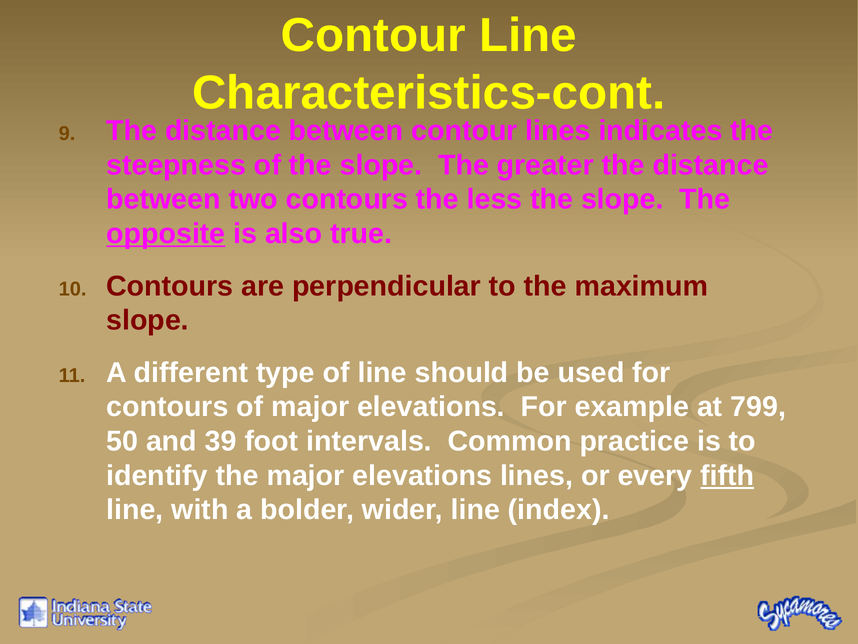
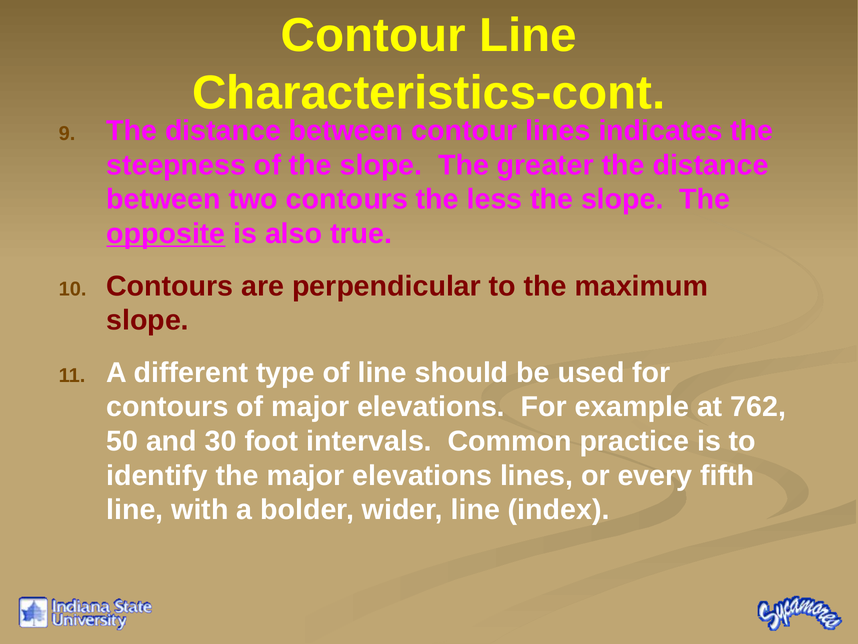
799: 799 -> 762
39: 39 -> 30
fifth underline: present -> none
